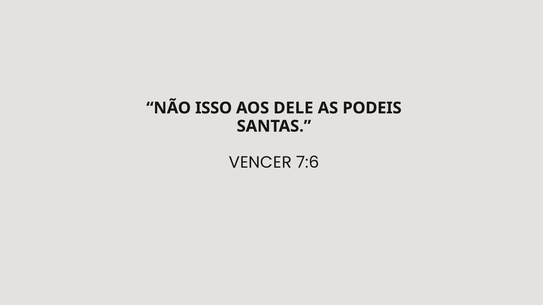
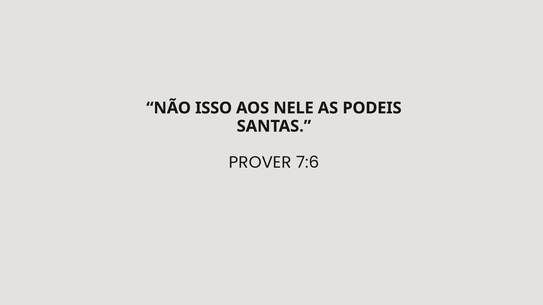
DELE: DELE -> NELE
VENCER: VENCER -> PROVER
